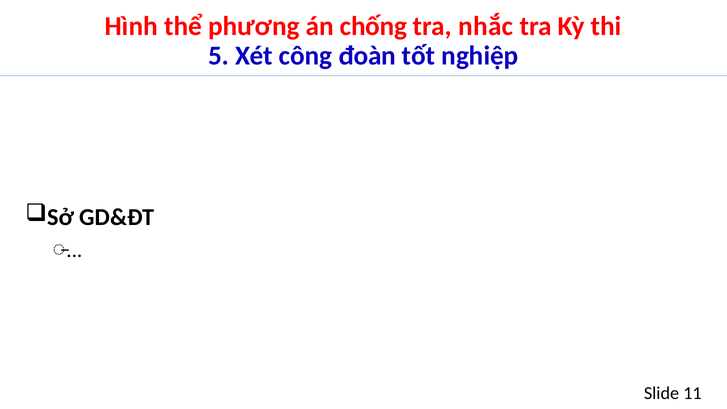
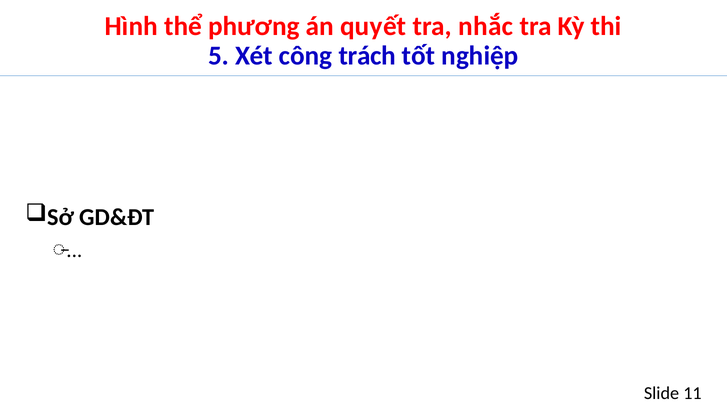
chống: chống -> quyết
đoàn: đoàn -> trách
